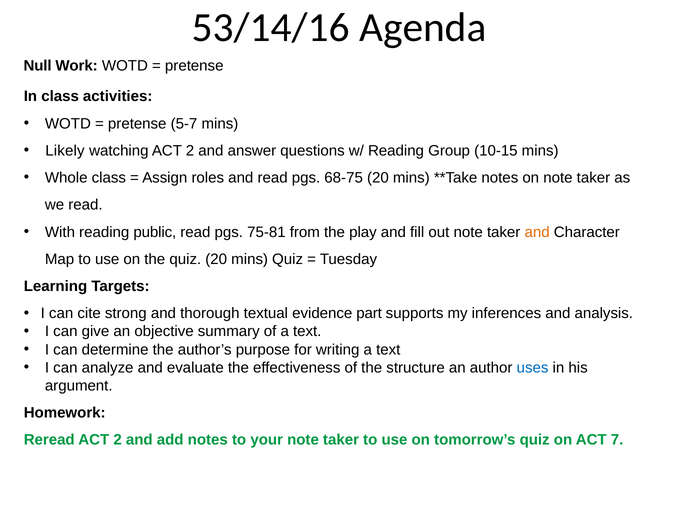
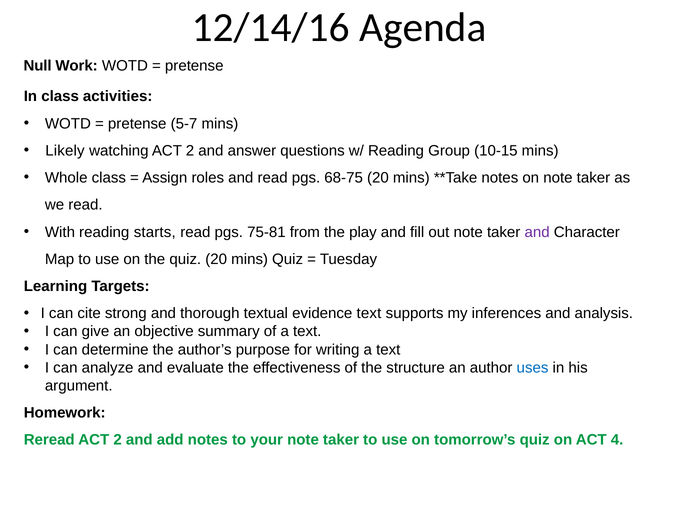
53/14/16: 53/14/16 -> 12/14/16
public: public -> starts
and at (537, 232) colour: orange -> purple
evidence part: part -> text
7: 7 -> 4
